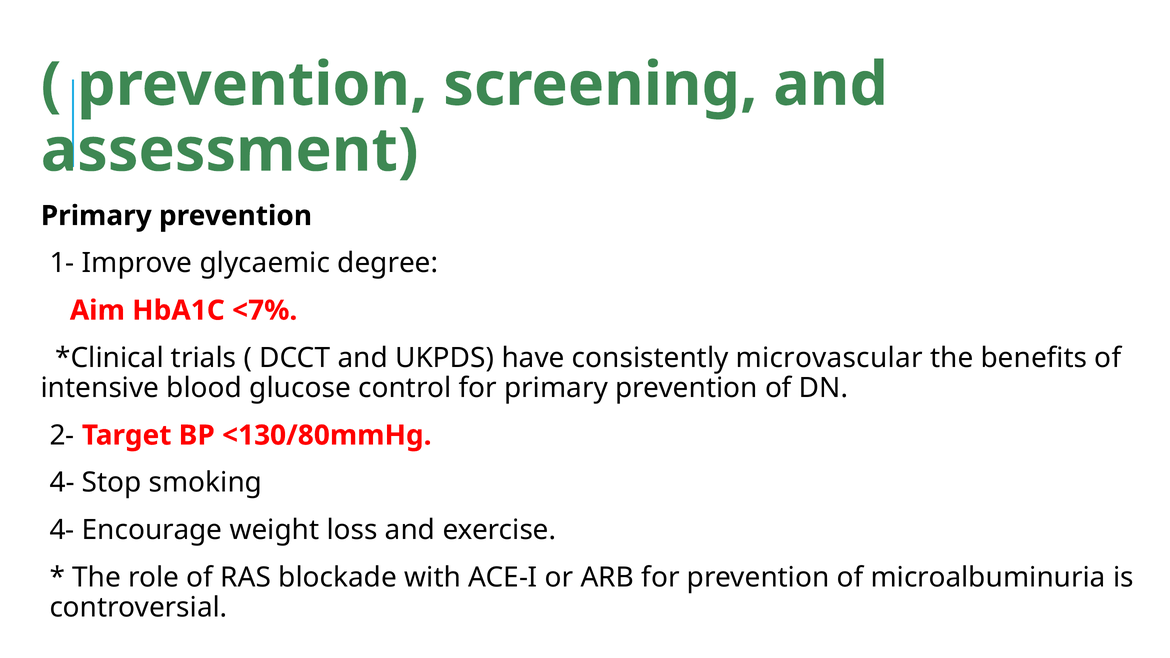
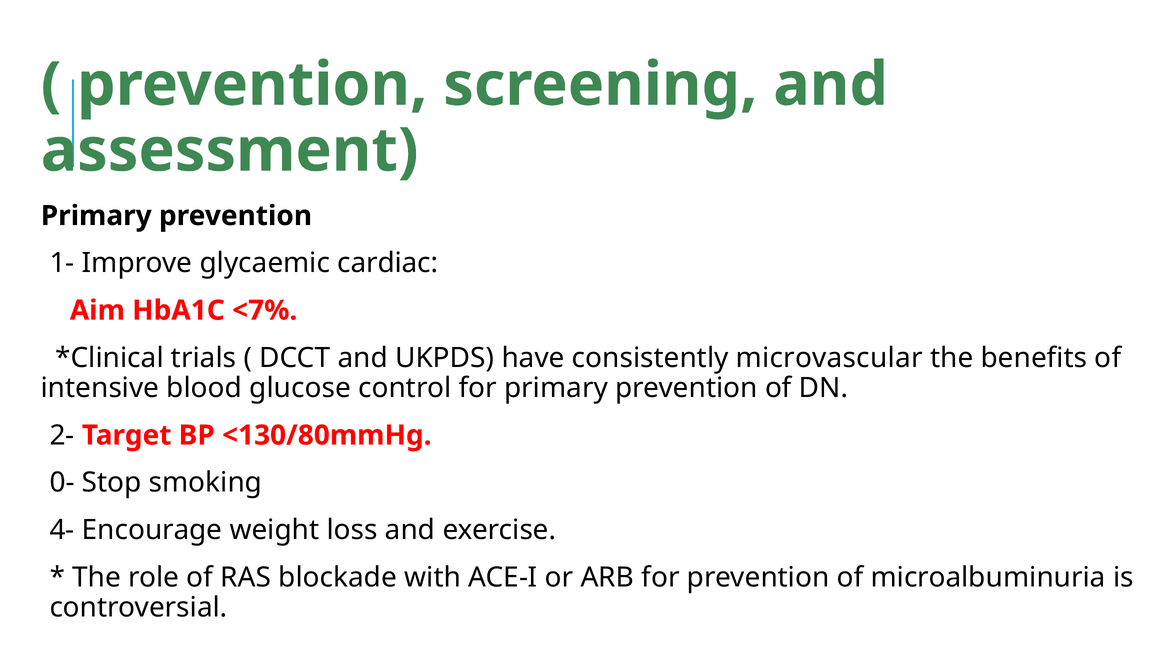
degree: degree -> cardiac
4- at (62, 483): 4- -> 0-
